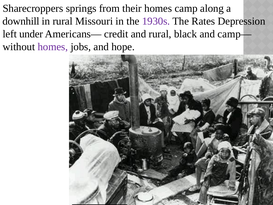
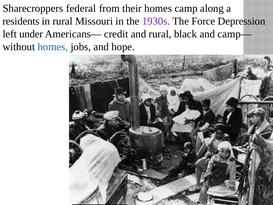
springs: springs -> federal
downhill: downhill -> residents
Rates: Rates -> Force
homes at (53, 47) colour: purple -> blue
